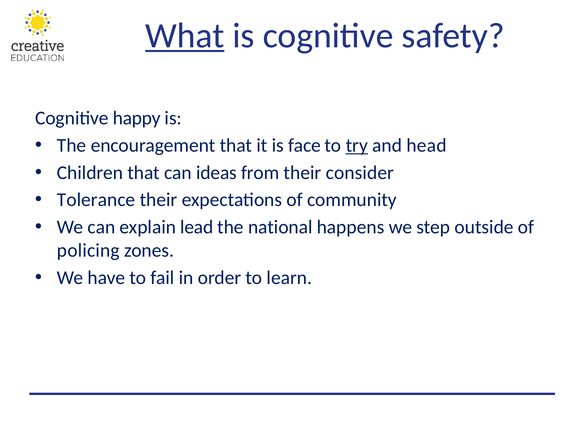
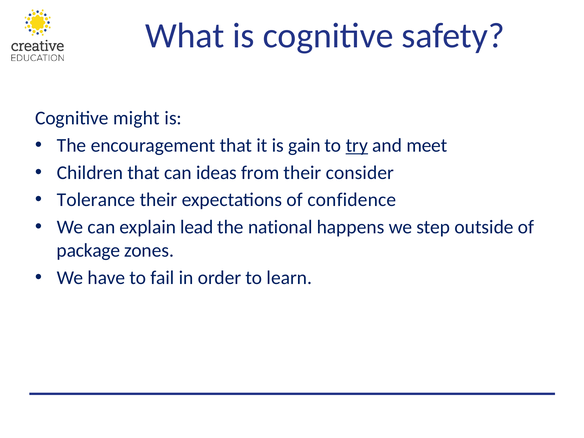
What underline: present -> none
happy: happy -> might
face: face -> gain
head: head -> meet
community: community -> confidence
policing: policing -> package
